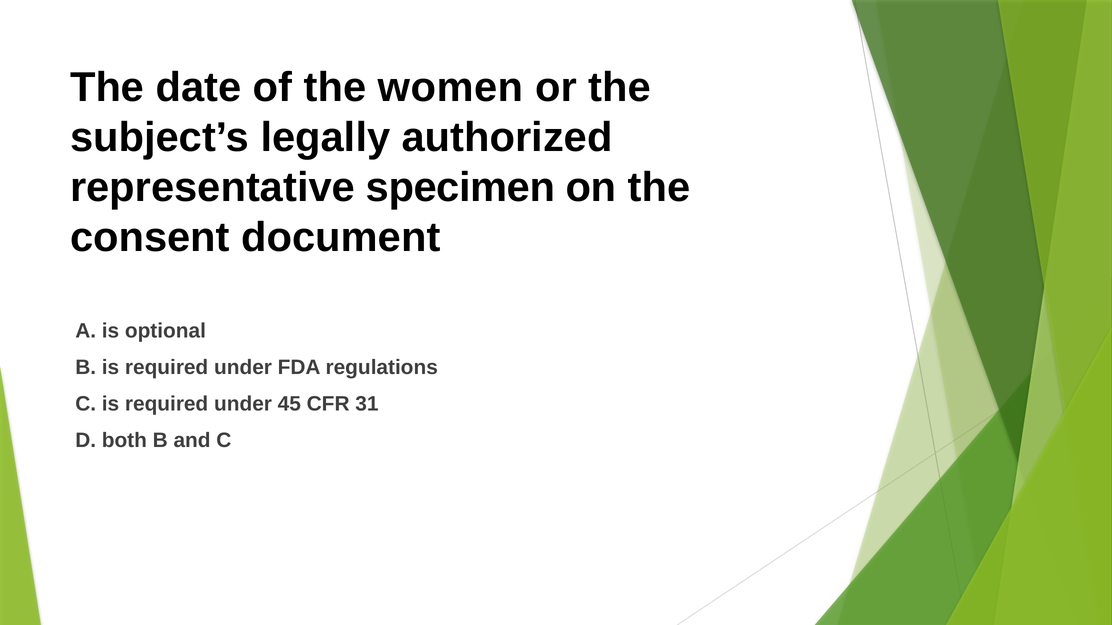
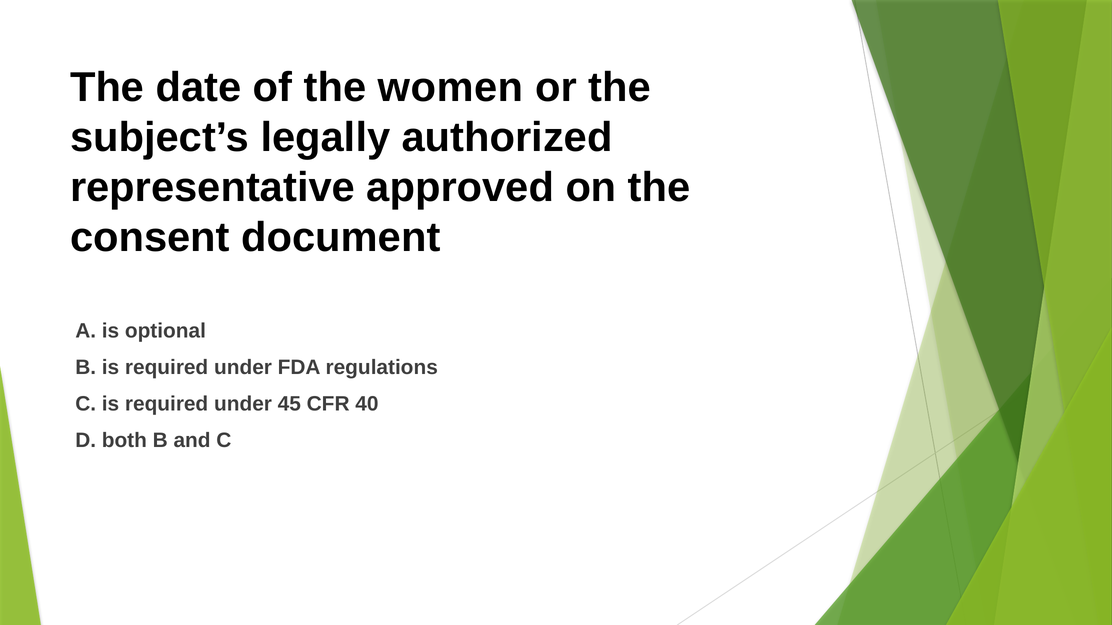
specimen: specimen -> approved
31: 31 -> 40
